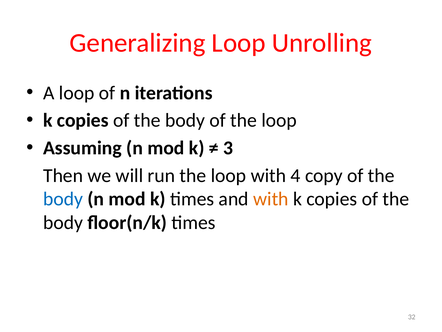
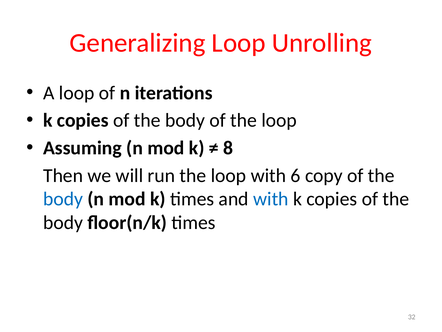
3: 3 -> 8
4: 4 -> 6
with at (271, 199) colour: orange -> blue
